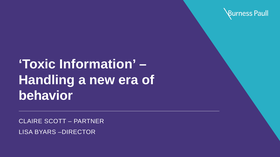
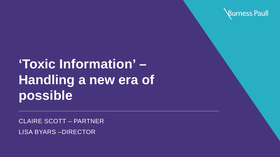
behavior: behavior -> possible
